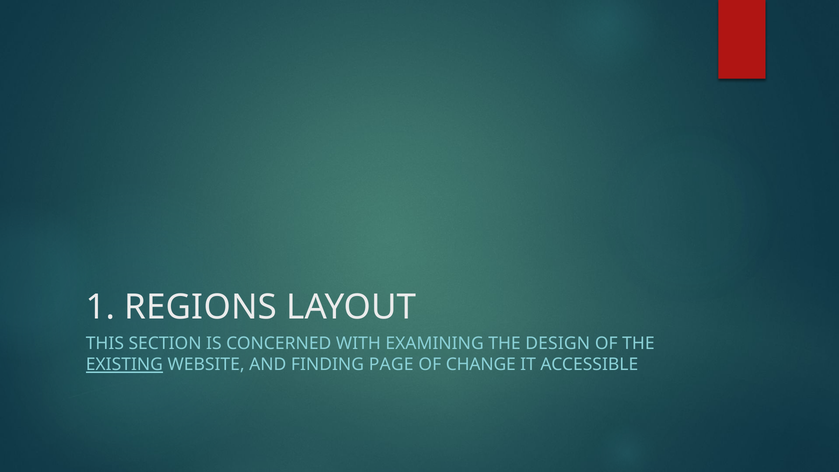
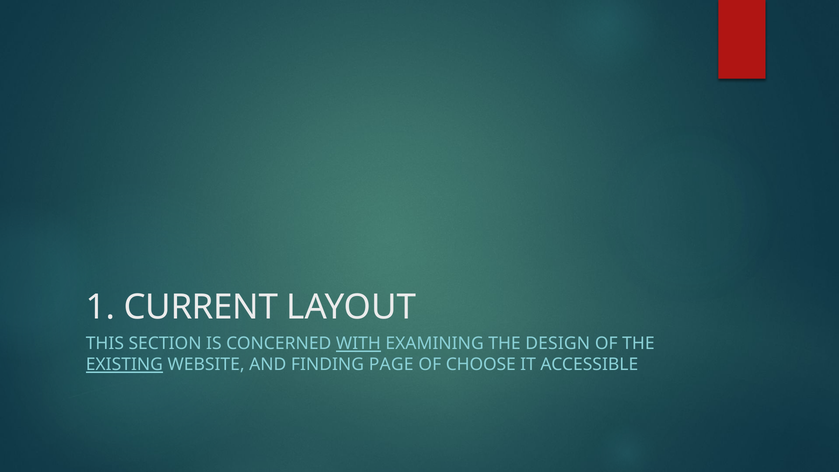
REGIONS: REGIONS -> CURRENT
WITH underline: none -> present
CHANGE: CHANGE -> CHOOSE
